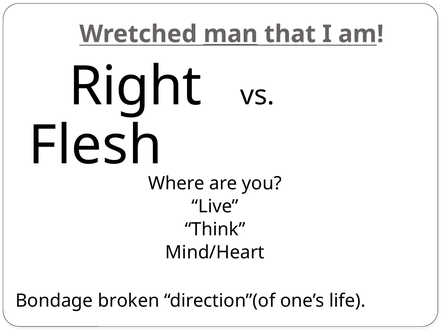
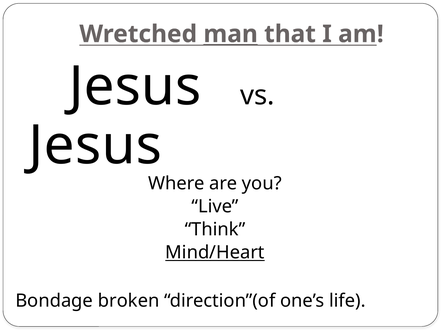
Right at (135, 86): Right -> Jesus
Flesh at (95, 145): Flesh -> Jesus
Mind/Heart underline: none -> present
